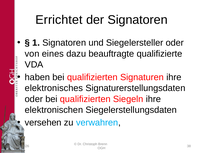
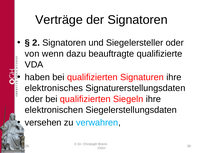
Errichtet: Errichtet -> Verträge
1: 1 -> 2
eines: eines -> wenn
